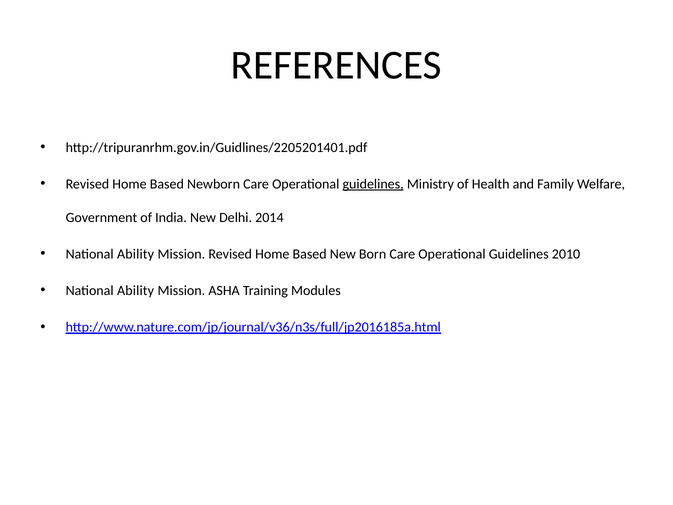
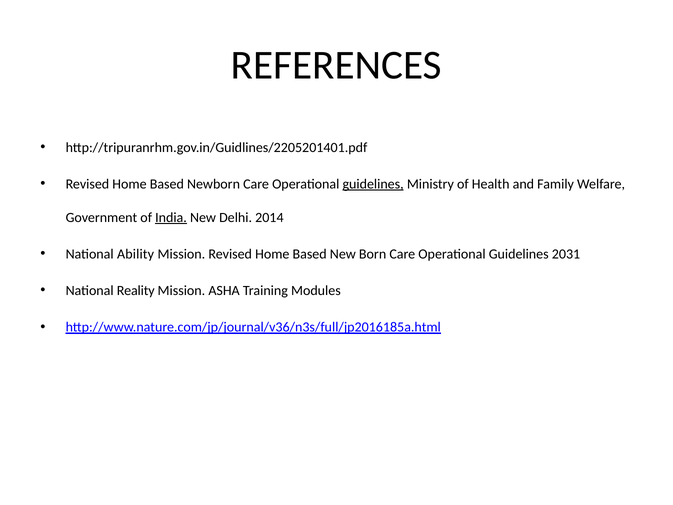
India underline: none -> present
2010: 2010 -> 2031
Ability at (136, 290): Ability -> Reality
